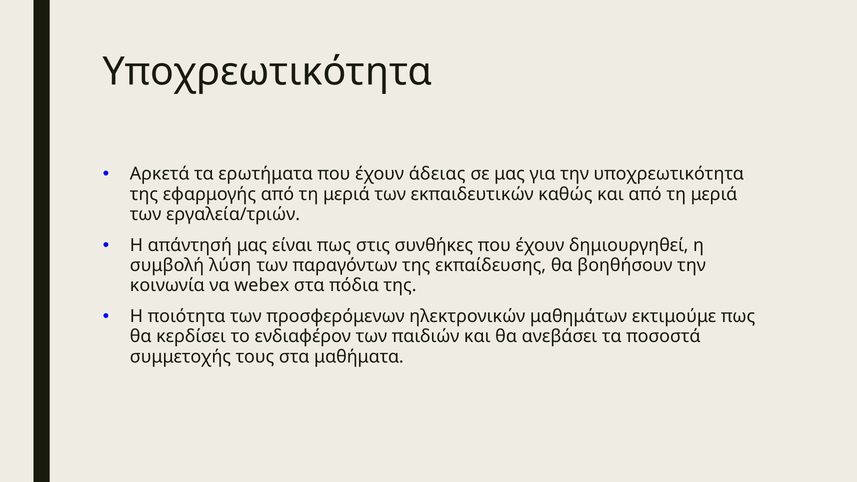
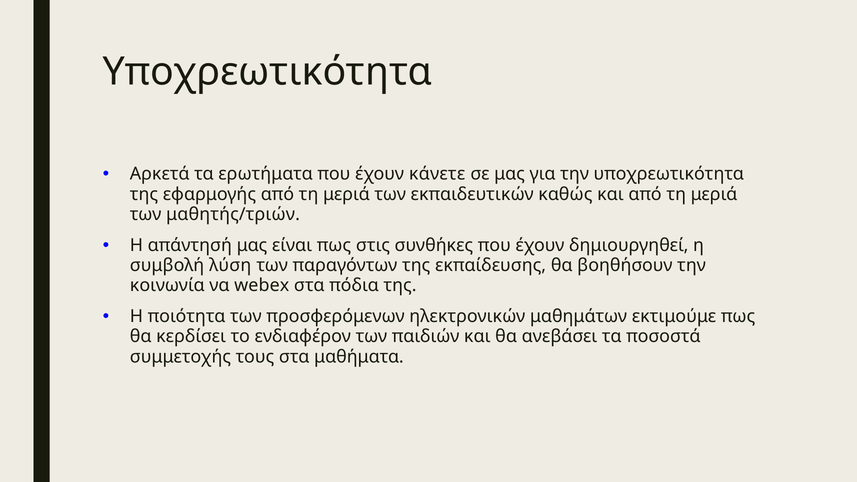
άδειας: άδειας -> κάνετε
εργαλεία/τριών: εργαλεία/τριών -> μαθητής/τριών
